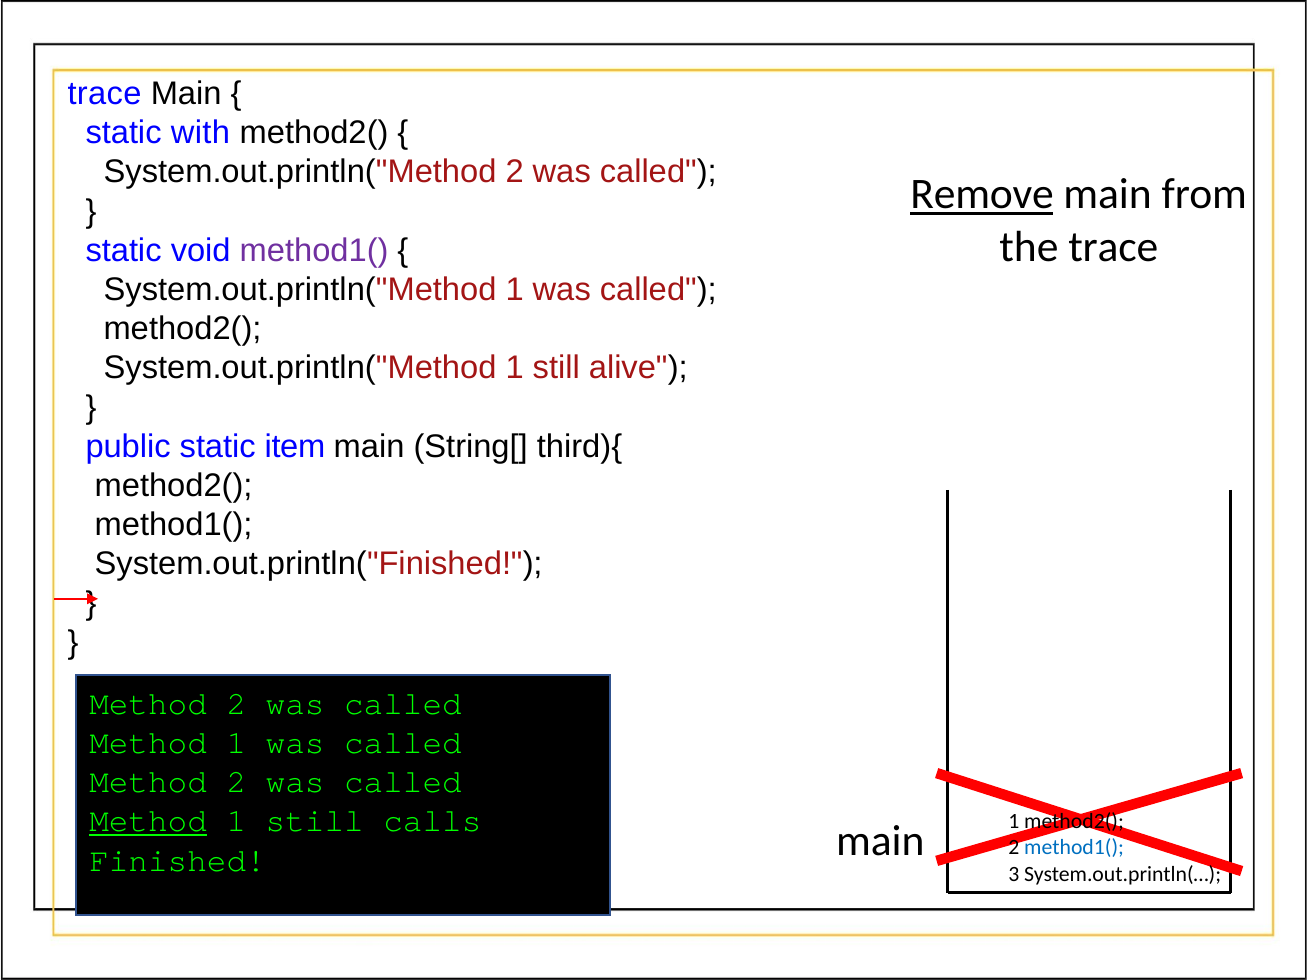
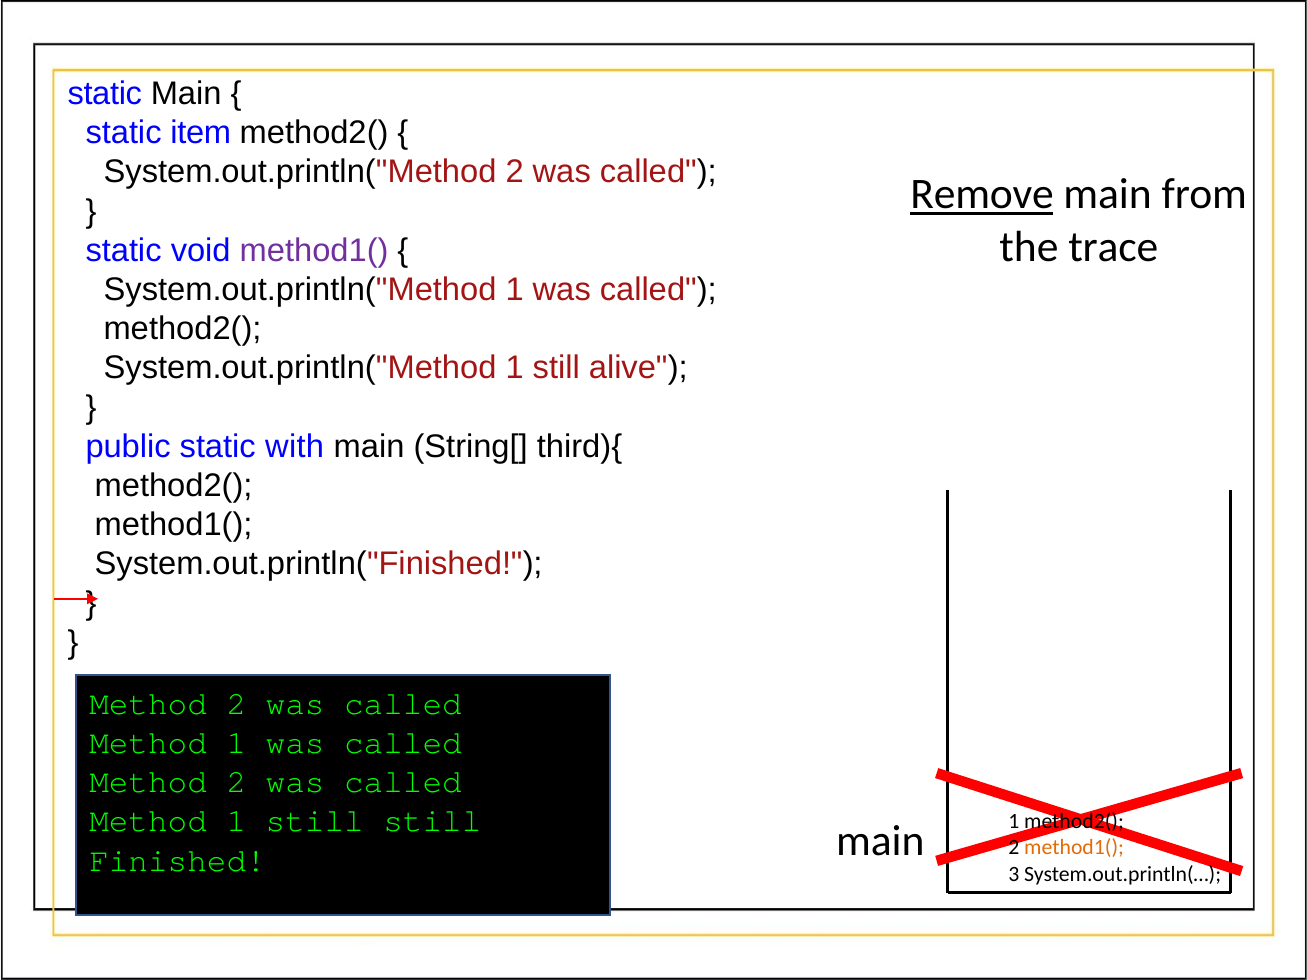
trace at (104, 94): trace -> static
with: with -> item
item: item -> with
Method at (148, 821) underline: present -> none
still calls: calls -> still
method1( at (1074, 848) colour: blue -> orange
